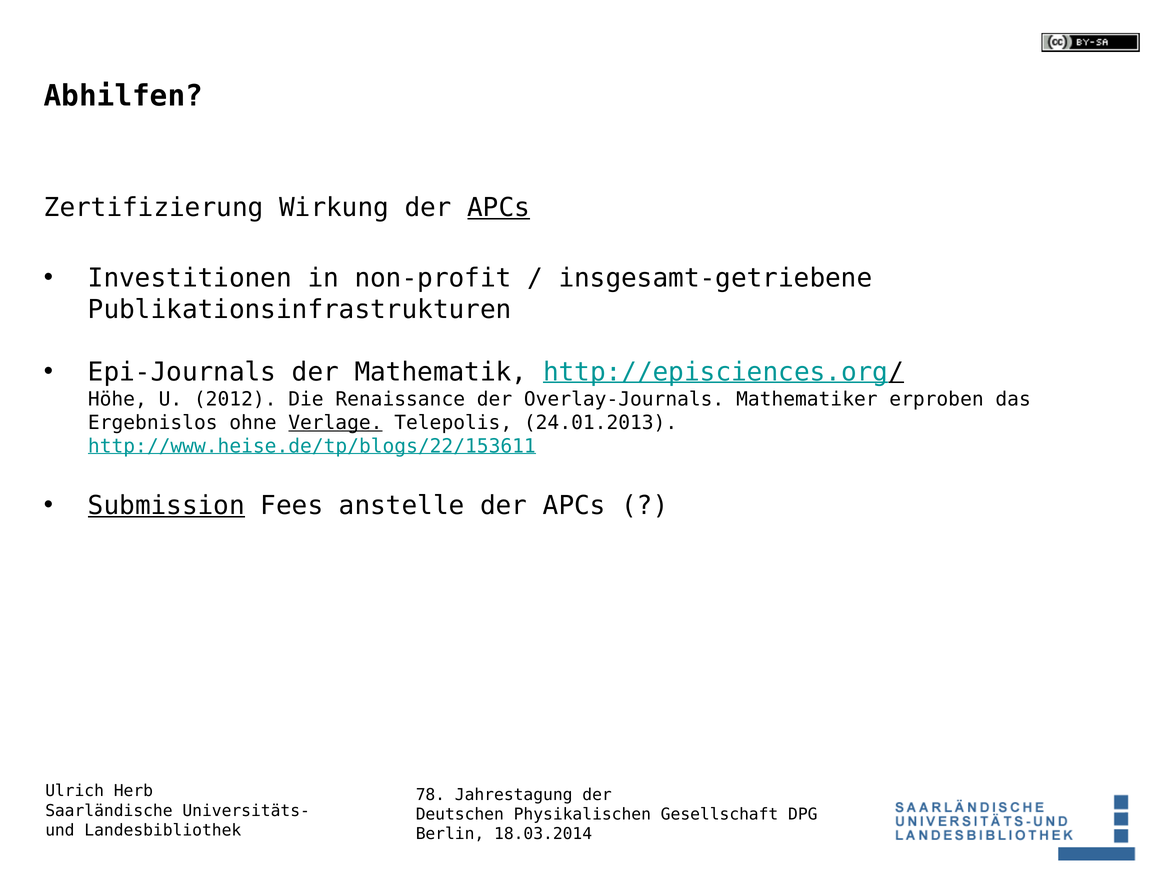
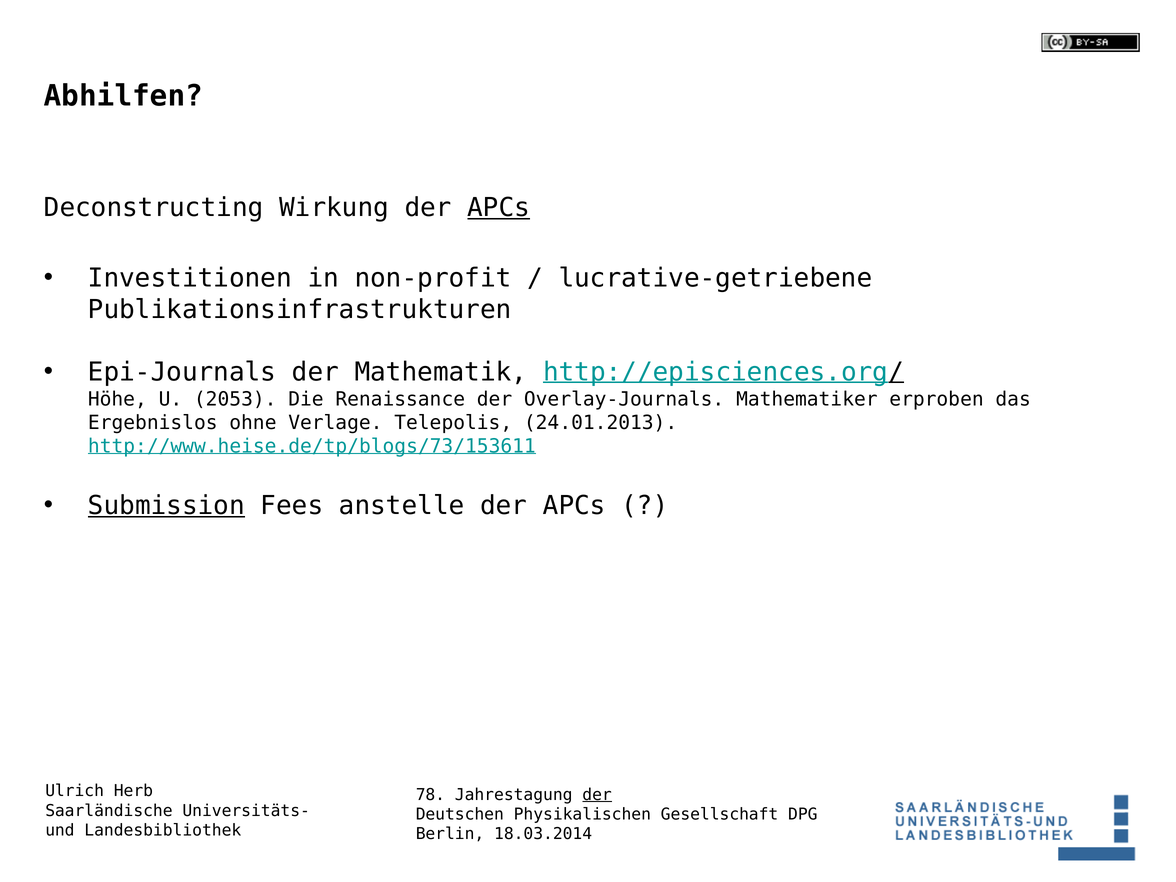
Zertifizierung: Zertifizierung -> Deconstructing
insgesamt-getriebene: insgesamt-getriebene -> lucrative-getriebene
2012: 2012 -> 2053
Verlage underline: present -> none
http://www.heise.de/tp/blogs/22/153611: http://www.heise.de/tp/blogs/22/153611 -> http://www.heise.de/tp/blogs/73/153611
der at (597, 795) underline: none -> present
